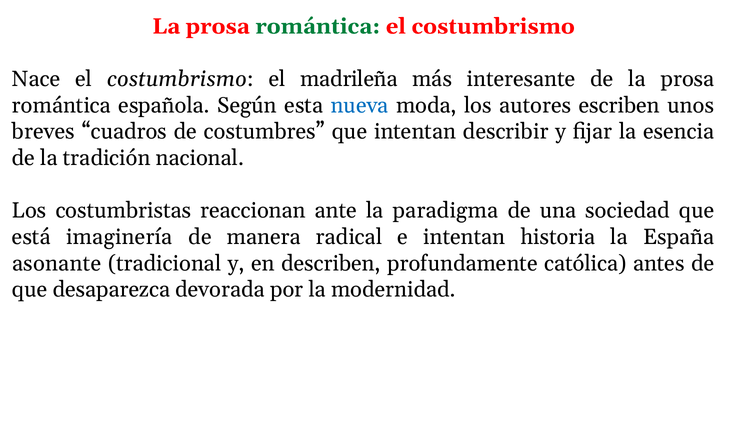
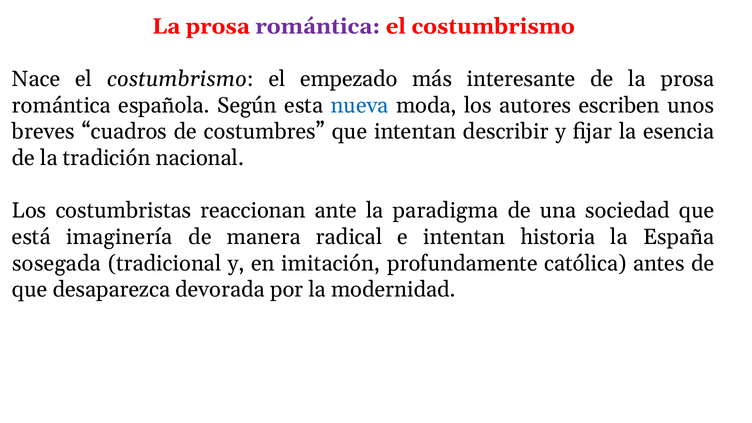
romántica at (318, 26) colour: green -> purple
madrileña: madrileña -> empezado
asonante: asonante -> sosegada
describen: describen -> imitación
